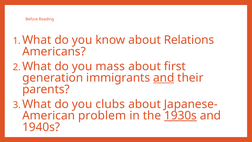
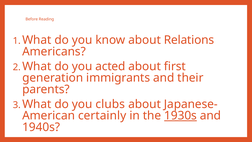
mass: mass -> acted
and at (164, 78) underline: present -> none
problem: problem -> certainly
